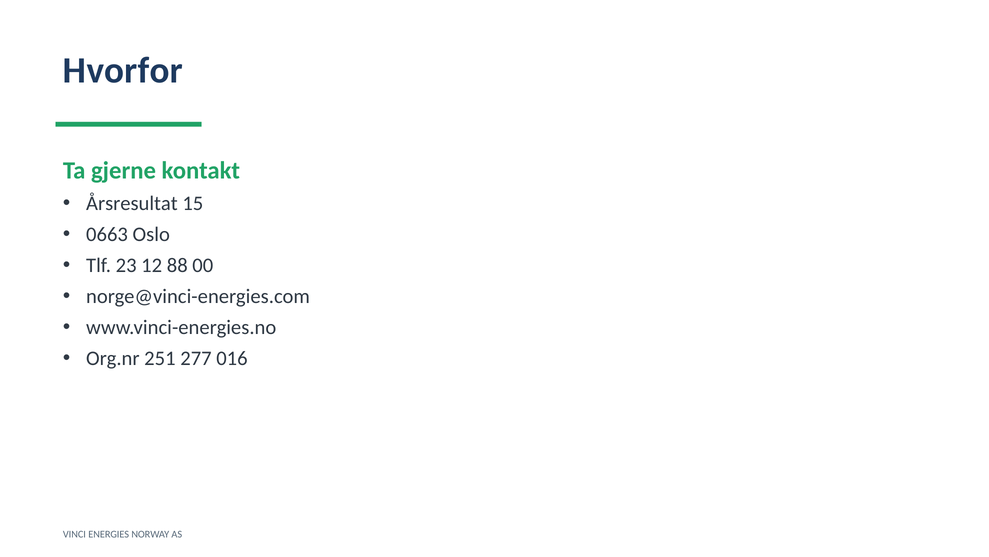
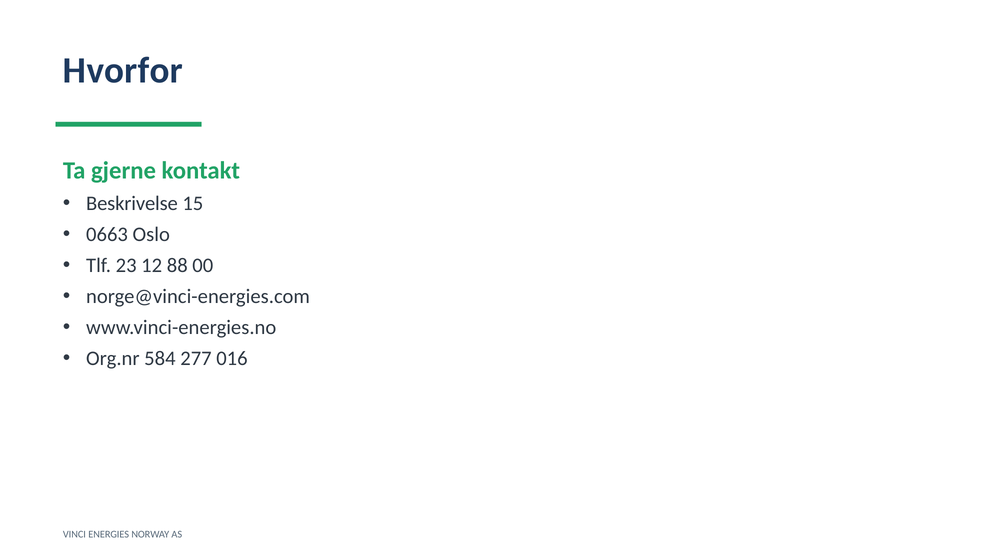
Årsresultat: Årsresultat -> Beskrivelse
251: 251 -> 584
